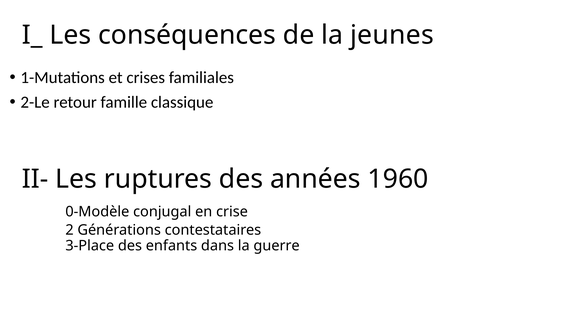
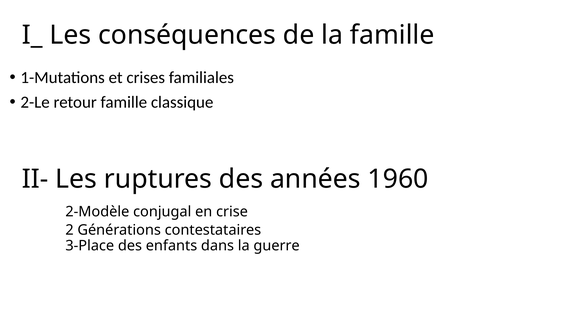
la jeunes: jeunes -> famille
0-Modèle: 0-Modèle -> 2-Modèle
